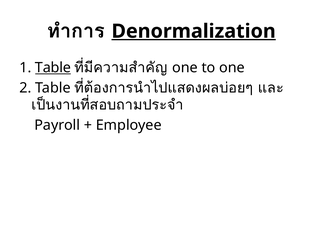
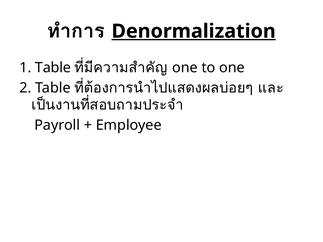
Table at (53, 68) underline: present -> none
